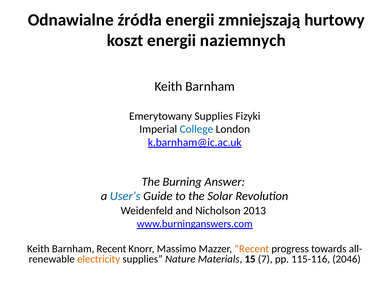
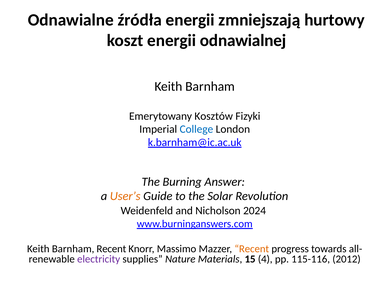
naziemnych: naziemnych -> odnawialnej
Emerytowany Supplies: Supplies -> Kosztów
User’s colour: blue -> orange
2013: 2013 -> 2024
electricity colour: orange -> purple
7: 7 -> 4
2046: 2046 -> 2012
